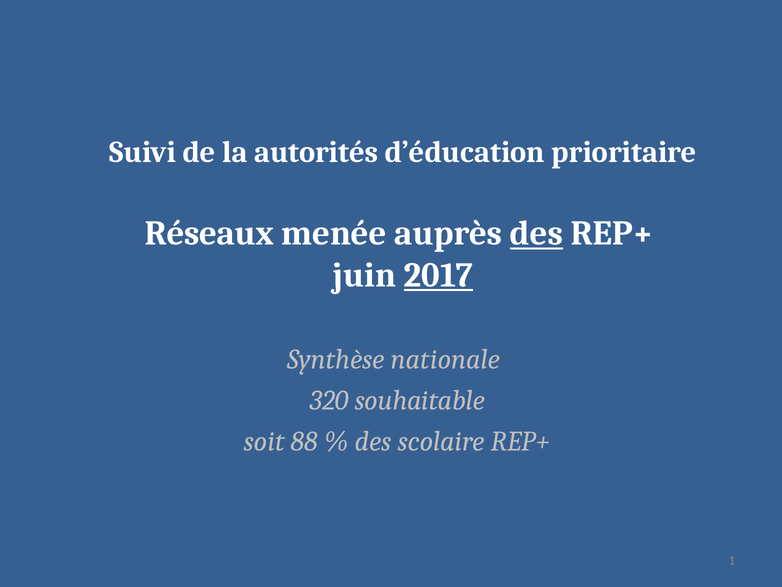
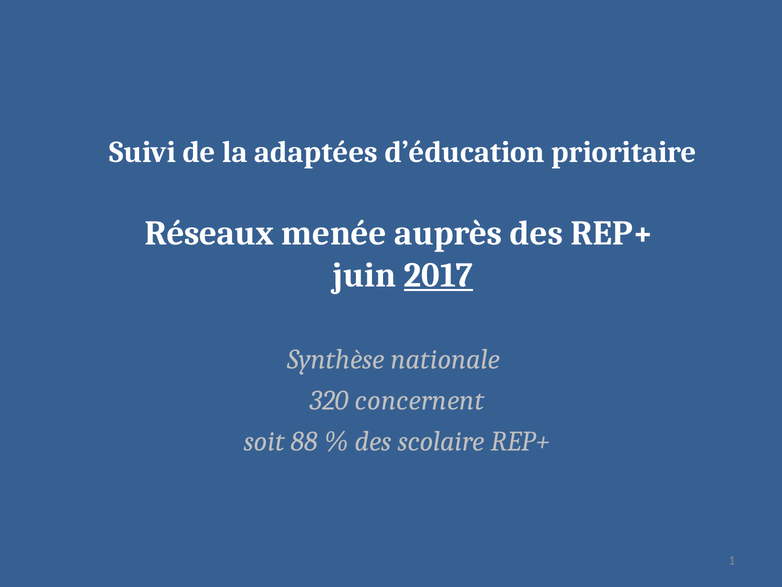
autorités: autorités -> adaptées
des at (536, 233) underline: present -> none
souhaitable: souhaitable -> concernent
